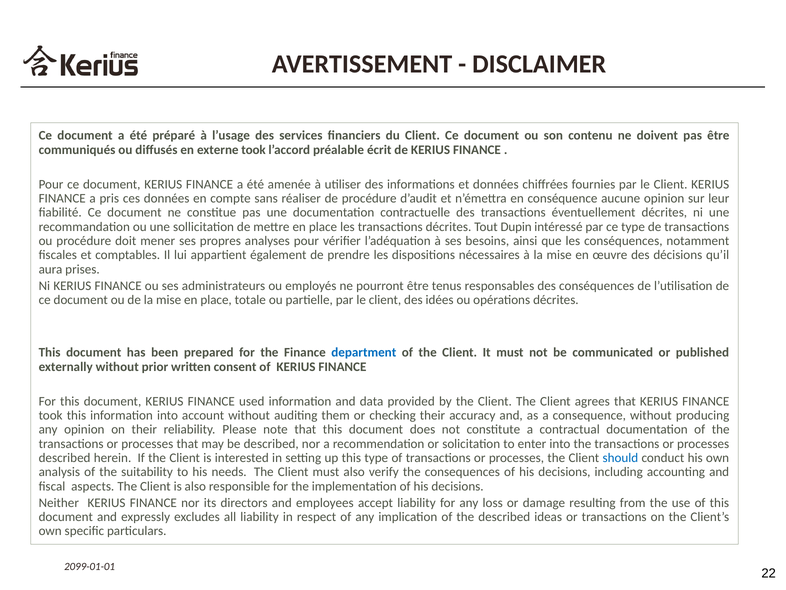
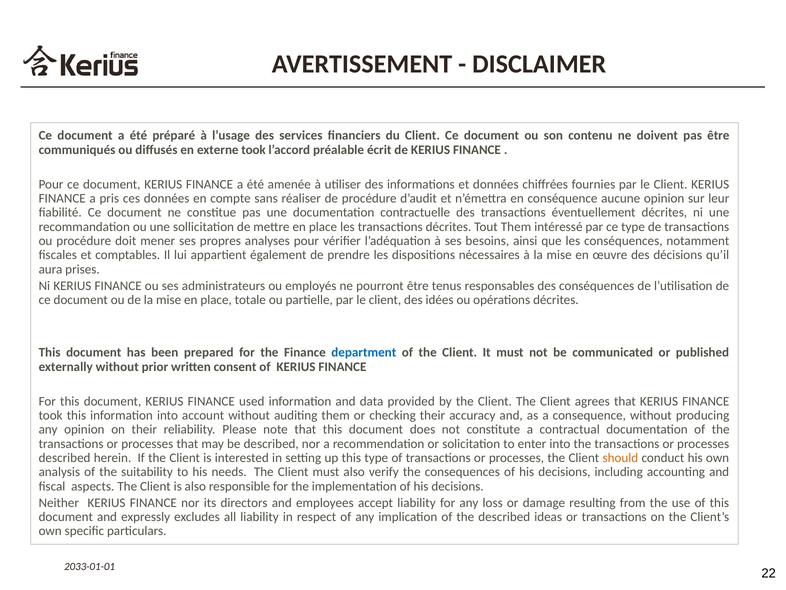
Tout Dupin: Dupin -> Them
should colour: blue -> orange
2099-01-01: 2099-01-01 -> 2033-01-01
